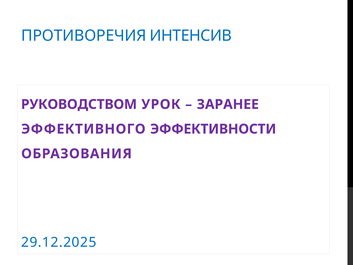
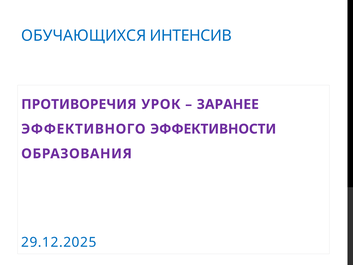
ПРОТИВОРЕЧИЯ: ПРОТИВОРЕЧИЯ -> ОБУЧАЮЩИХСЯ
РУКОВОДСТВОМ: РУКОВОДСТВОМ -> ПРОТИВОРЕЧИЯ
